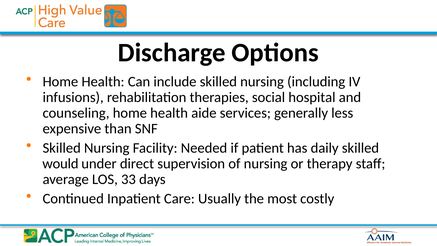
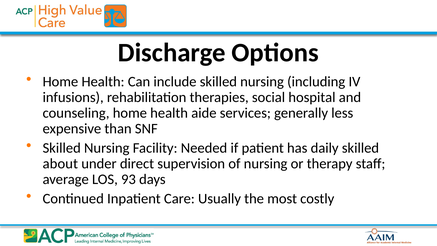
would: would -> about
33: 33 -> 93
